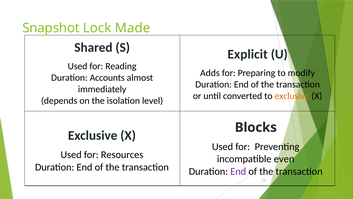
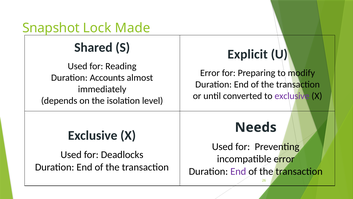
Adds at (210, 73): Adds -> Error
exclusive at (292, 96) colour: orange -> purple
Blocks: Blocks -> Needs
Resources: Resources -> Deadlocks
incompatible even: even -> error
